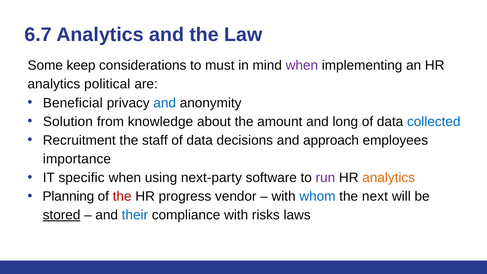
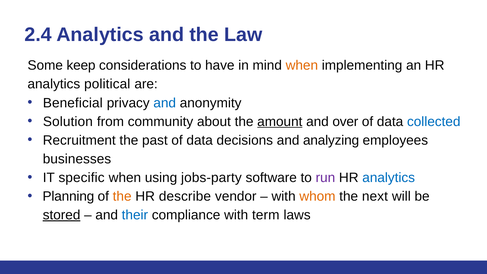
6.7: 6.7 -> 2.4
must: must -> have
when at (302, 65) colour: purple -> orange
knowledge: knowledge -> community
amount underline: none -> present
long: long -> over
staff: staff -> past
approach: approach -> analyzing
importance: importance -> businesses
next-party: next-party -> jobs-party
analytics at (389, 178) colour: orange -> blue
the at (122, 196) colour: red -> orange
progress: progress -> describe
whom colour: blue -> orange
risks: risks -> term
